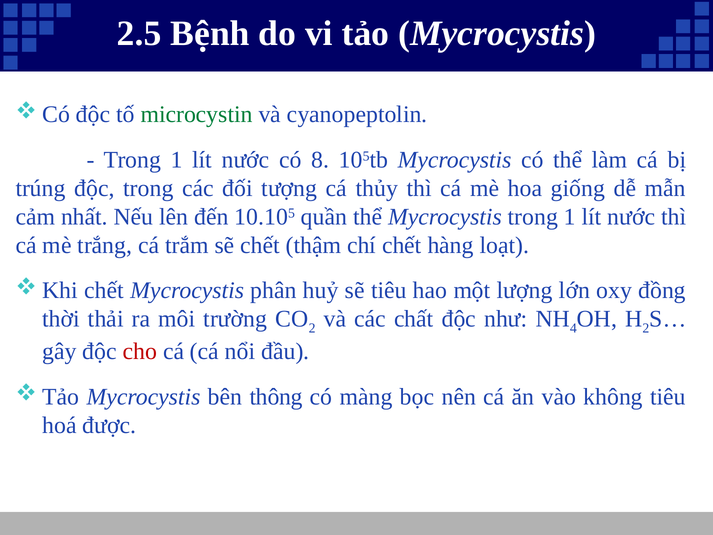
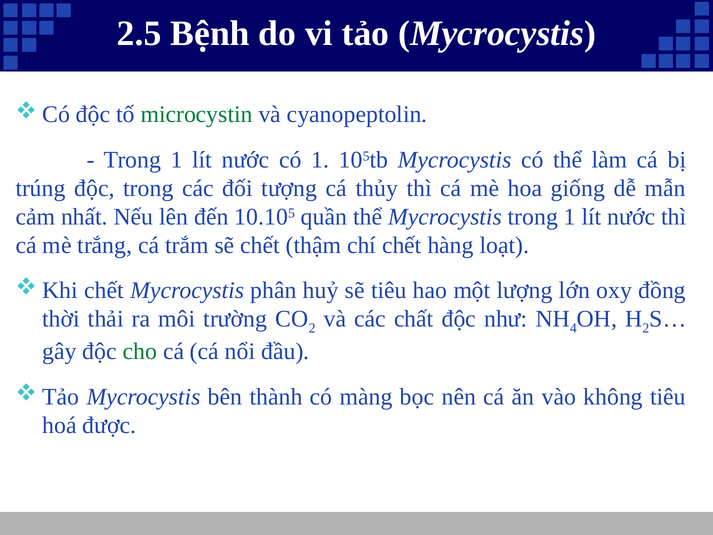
có 8: 8 -> 1
cho colour: red -> green
thông: thông -> thành
